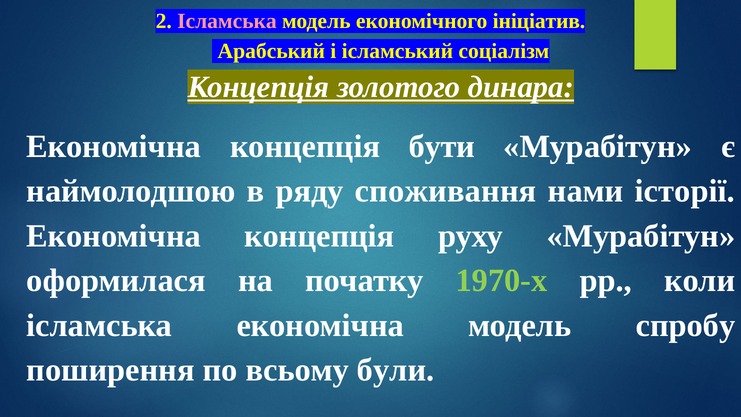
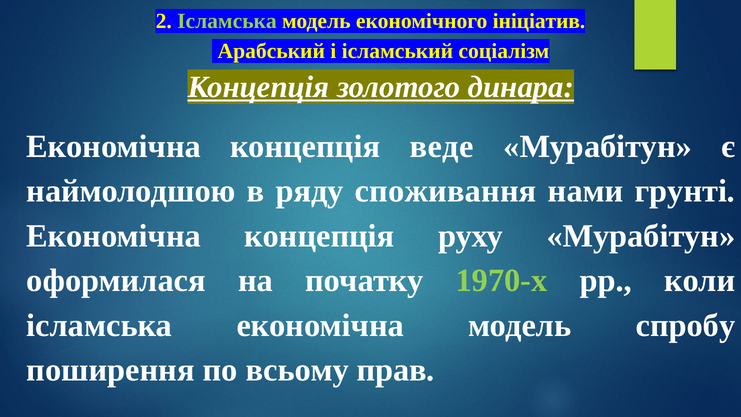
Ісламська at (227, 21) colour: pink -> light green
бути: бути -> веде
історії: історії -> грунті
були: були -> прав
